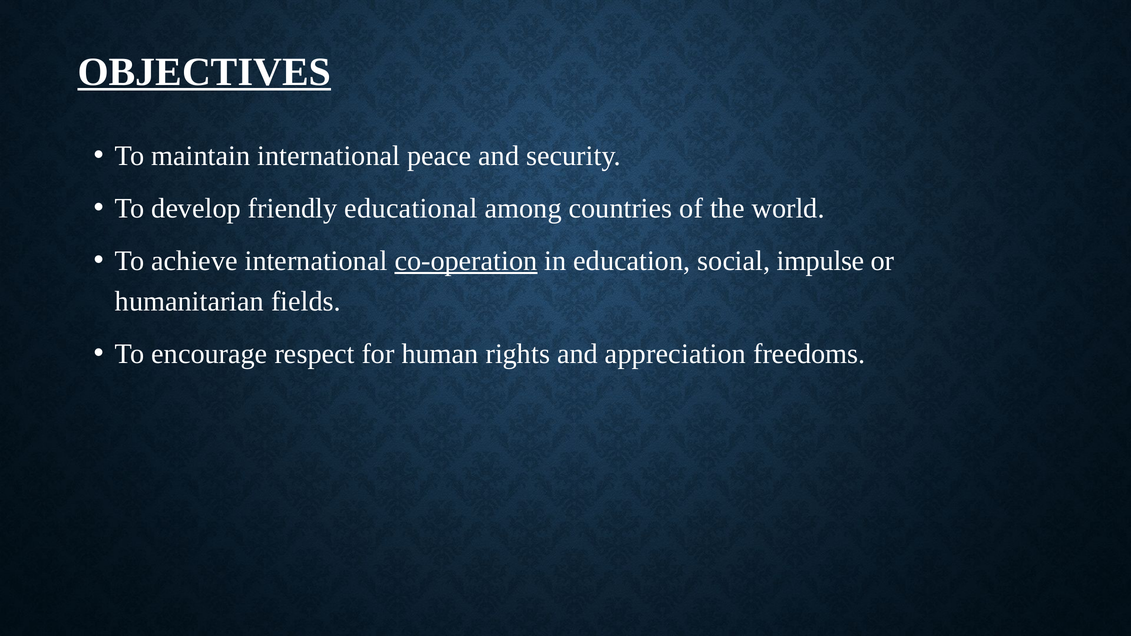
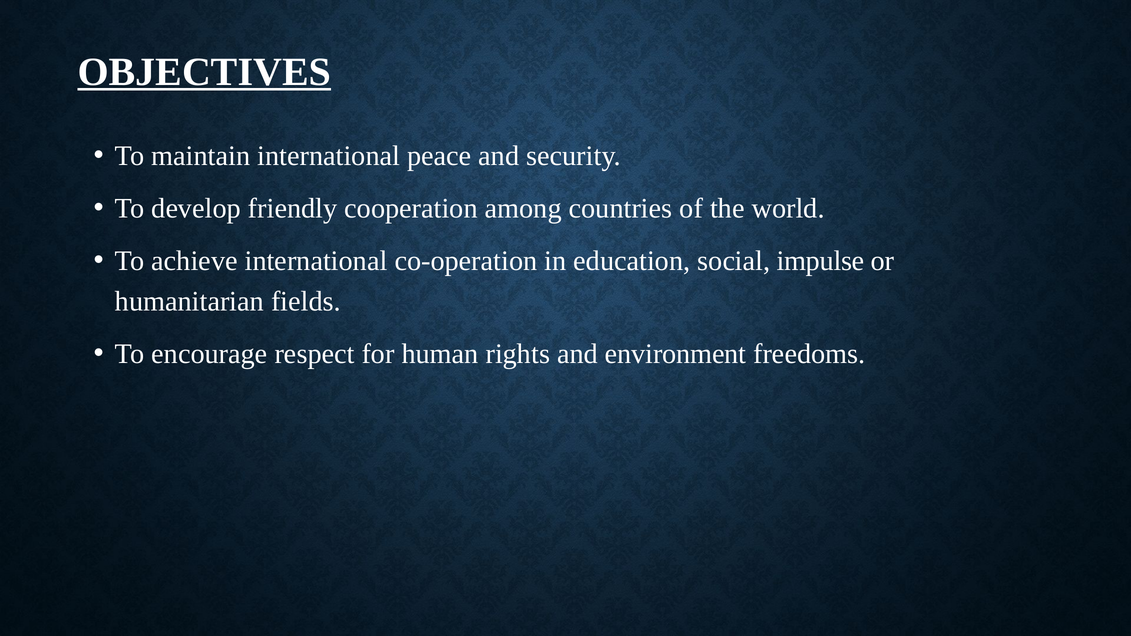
educational: educational -> cooperation
co-operation underline: present -> none
appreciation: appreciation -> environment
